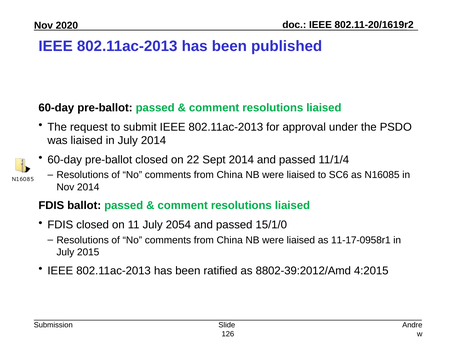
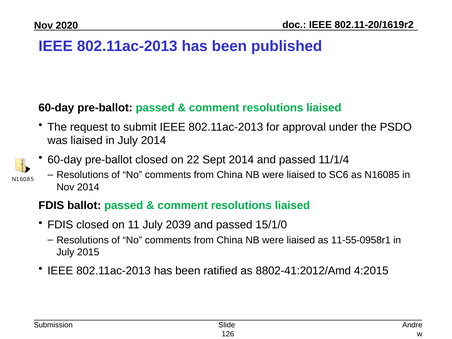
2054: 2054 -> 2039
11-17-0958r1: 11-17-0958r1 -> 11-55-0958r1
8802-39:2012/Amd: 8802-39:2012/Amd -> 8802-41:2012/Amd
